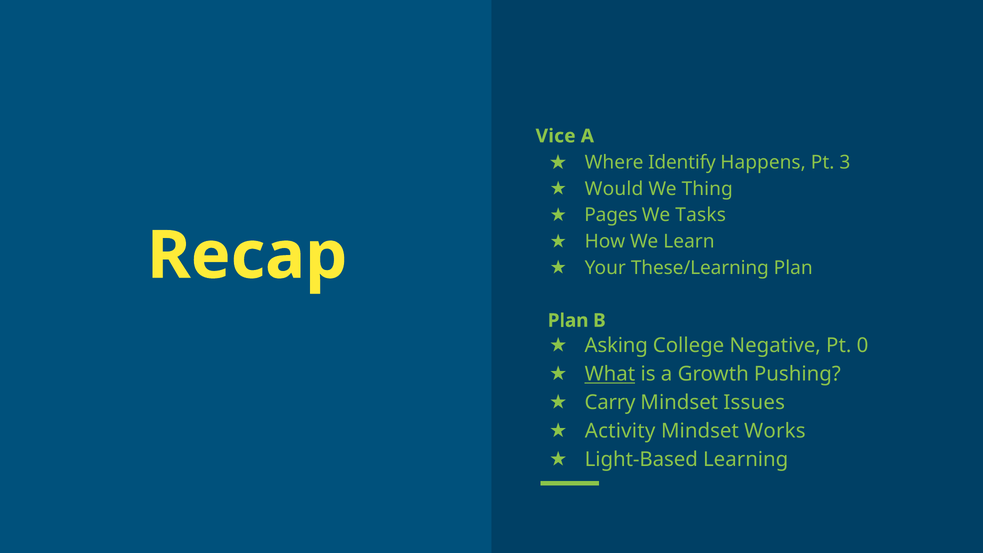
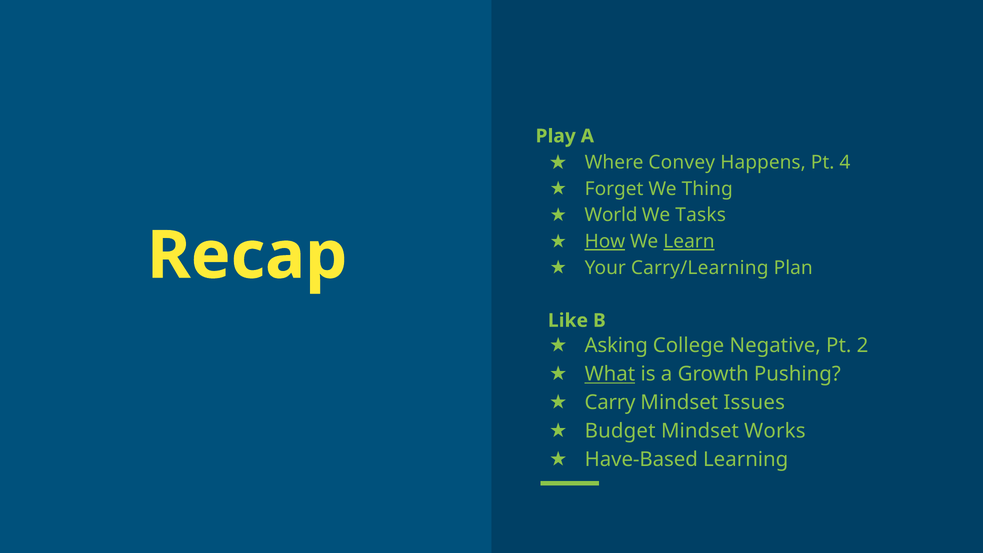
Vice: Vice -> Play
Identify: Identify -> Convey
3: 3 -> 4
Would: Would -> Forget
Pages: Pages -> World
How underline: none -> present
Learn underline: none -> present
These/Learning: These/Learning -> Carry/Learning
Plan at (568, 321): Plan -> Like
0: 0 -> 2
Activity: Activity -> Budget
Light-Based: Light-Based -> Have-Based
